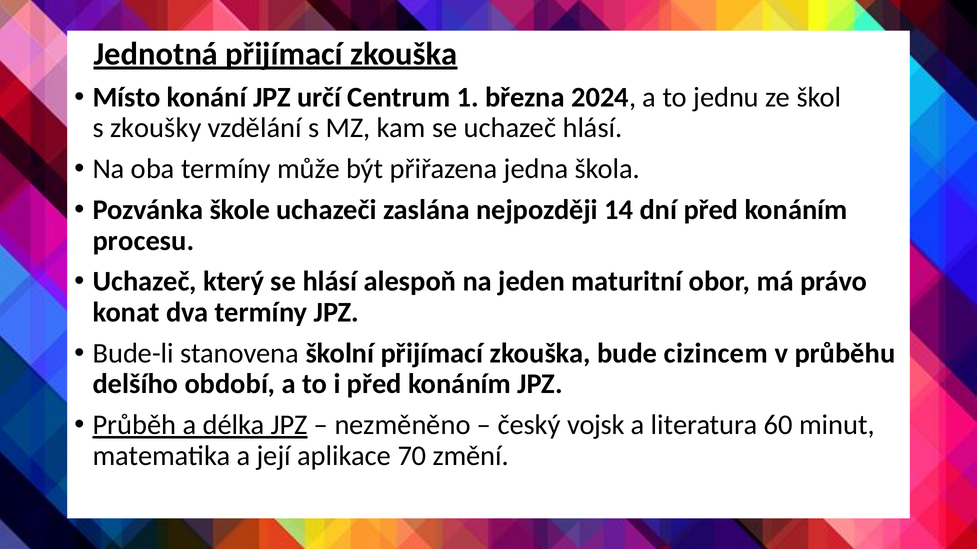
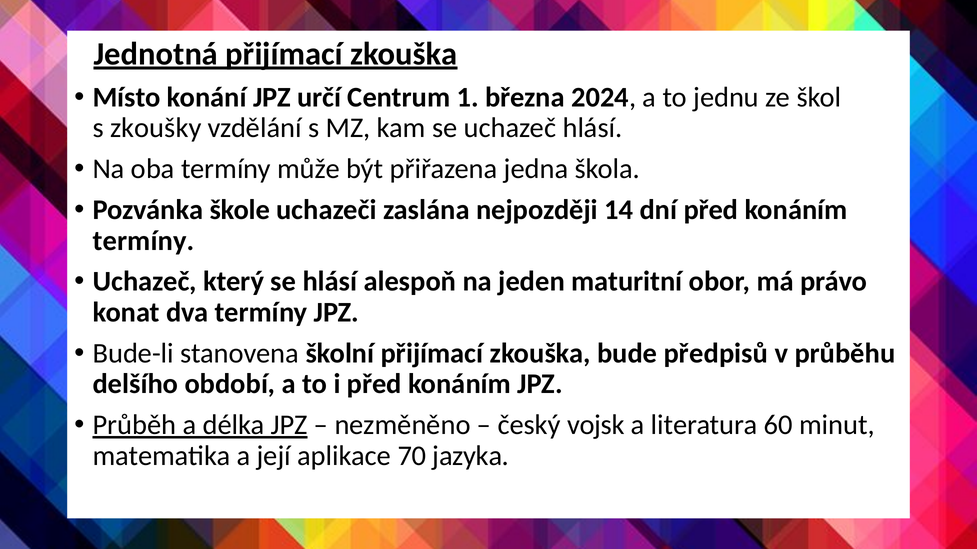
procesu at (143, 241): procesu -> termíny
cizincem: cizincem -> předpisů
změní: změní -> jazyka
